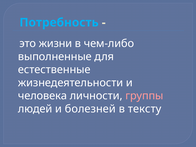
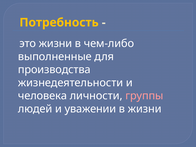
Потребность colour: light blue -> yellow
естественные: естественные -> производства
болезней: болезней -> уважении
в тексту: тексту -> жизни
